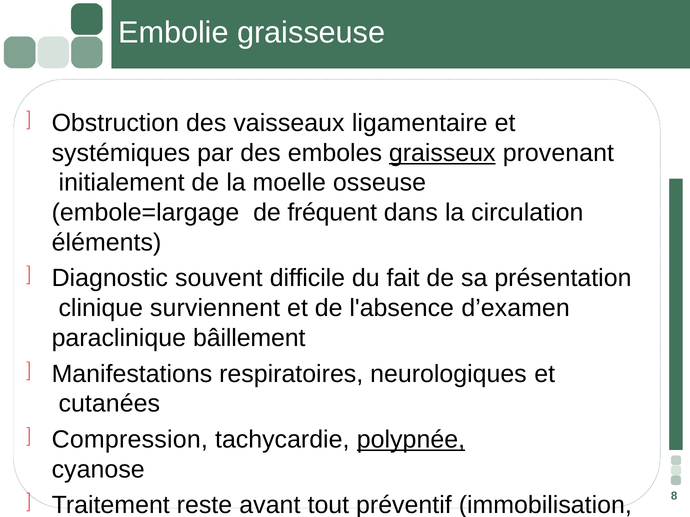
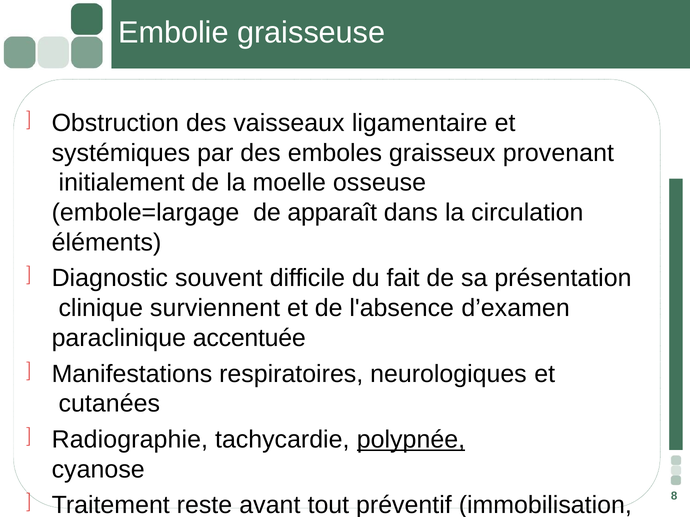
graisseux underline: present -> none
fréquent: fréquent -> apparaît
bâillement: bâillement -> accentuée
Compression: Compression -> Radiographie
